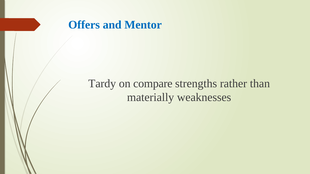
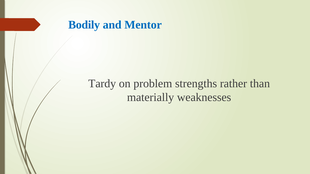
Offers: Offers -> Bodily
compare: compare -> problem
